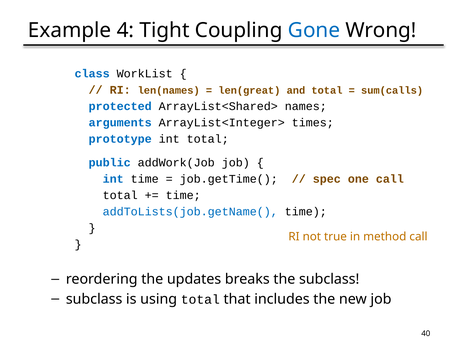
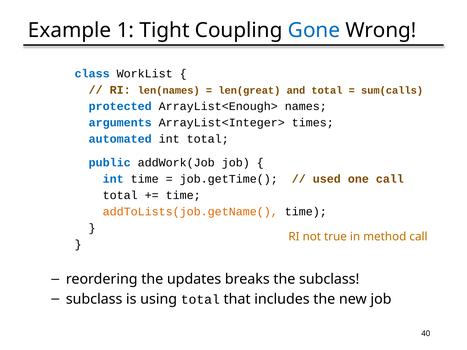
4: 4 -> 1
ArrayList<Shared>: ArrayList<Shared> -> ArrayList<Enough>
prototype: prototype -> automated
spec: spec -> used
addToLists(job.getName( colour: blue -> orange
